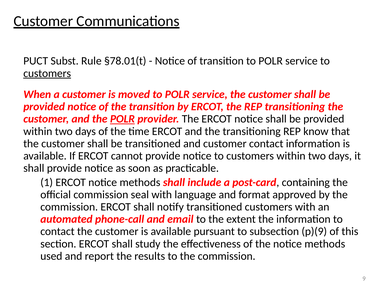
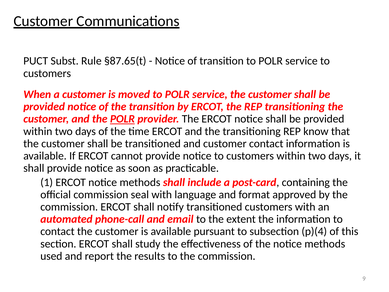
§78.01(t: §78.01(t -> §87.65(t
customers at (47, 73) underline: present -> none
p)(9: p)(9 -> p)(4
